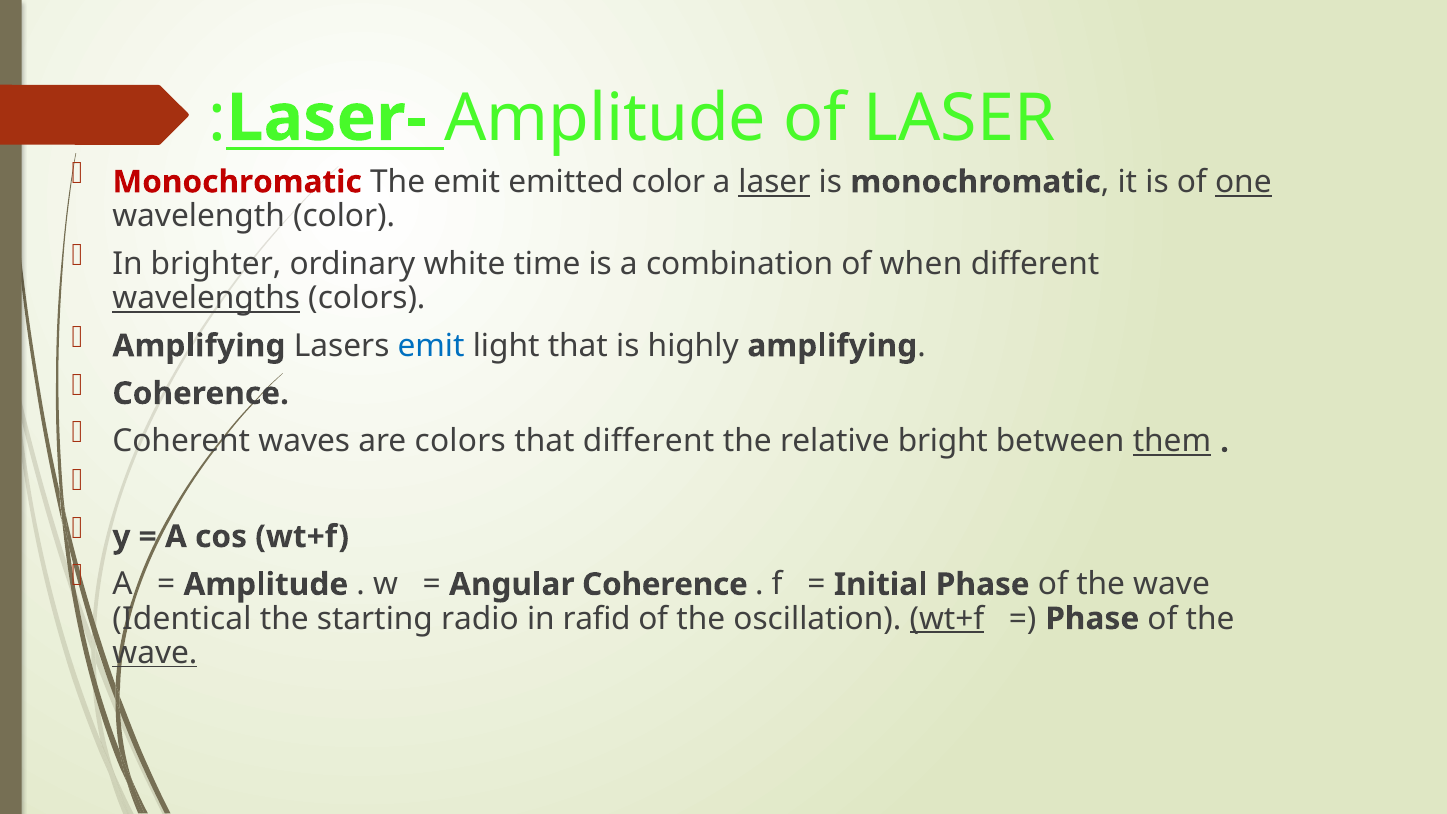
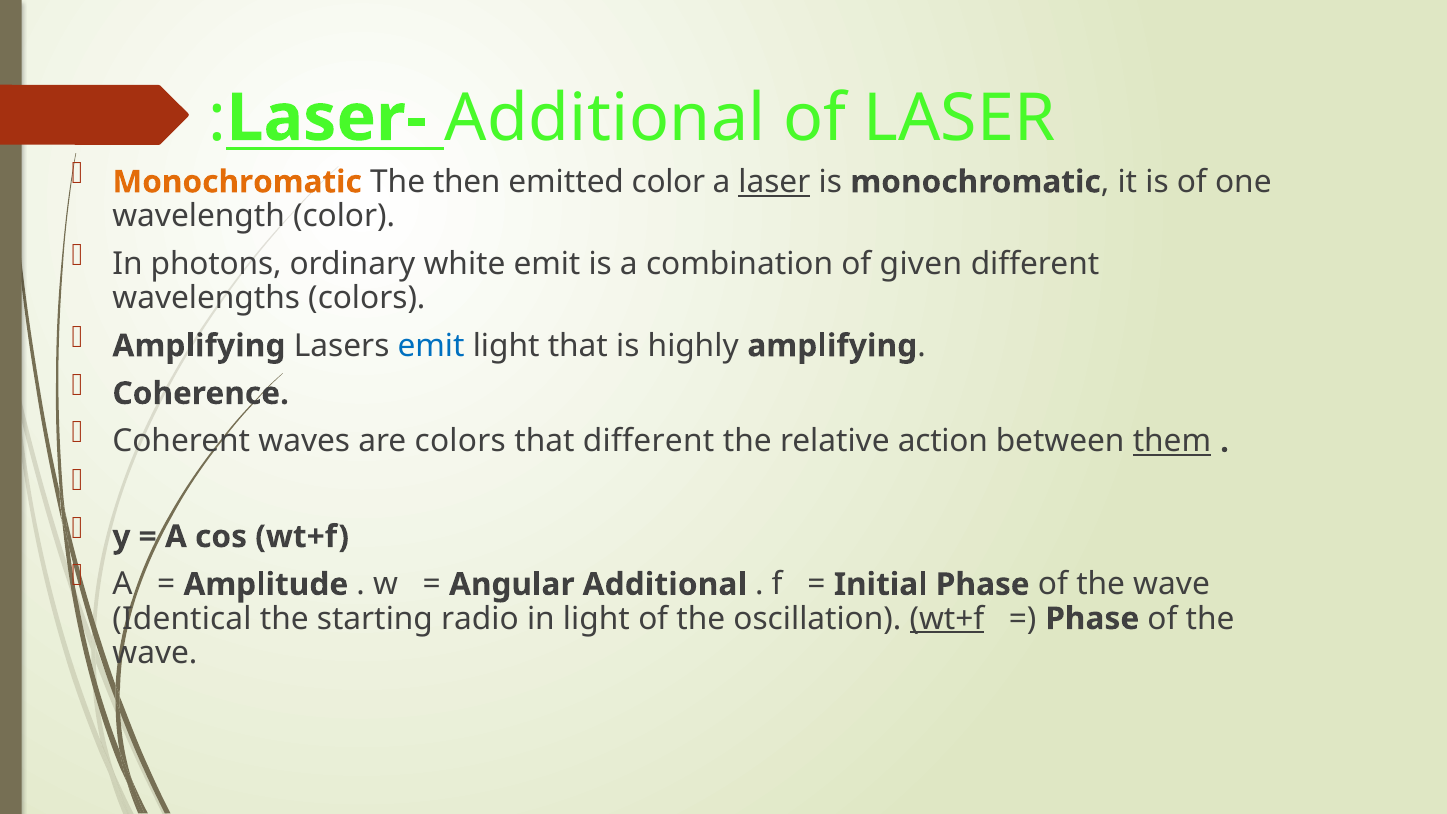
Laser- Amplitude: Amplitude -> Additional
Monochromatic at (237, 182) colour: red -> orange
The emit: emit -> then
one underline: present -> none
brighter: brighter -> photons
white time: time -> emit
when: when -> given
wavelengths underline: present -> none
bright: bright -> action
Angular Coherence: Coherence -> Additional
in rafid: rafid -> light
wave at (155, 653) underline: present -> none
